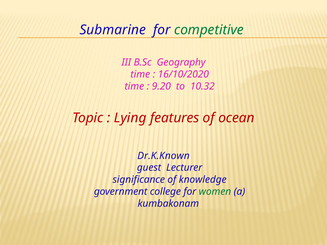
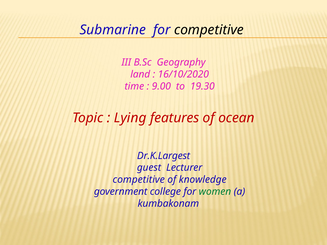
competitive at (209, 30) colour: green -> black
time at (140, 74): time -> land
9.20: 9.20 -> 9.00
10.32: 10.32 -> 19.30
Dr.K.Known: Dr.K.Known -> Dr.K.Largest
significance at (139, 180): significance -> competitive
